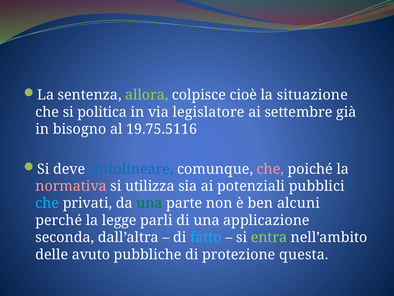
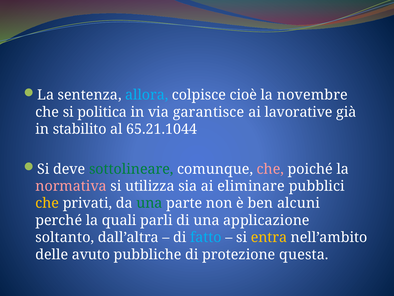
allora colour: light green -> light blue
situazione: situazione -> novembre
legislatore: legislatore -> garantisce
settembre: settembre -> lavorative
bisogno: bisogno -> stabilito
19.75.5116: 19.75.5116 -> 65.21.1044
sottolineare colour: blue -> green
potenziali: potenziali -> eliminare
che at (47, 203) colour: light blue -> yellow
legge: legge -> quali
seconda: seconda -> soltanto
entra colour: light green -> yellow
